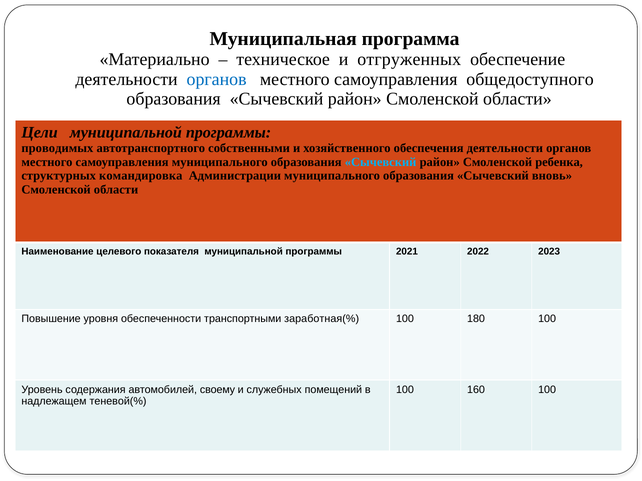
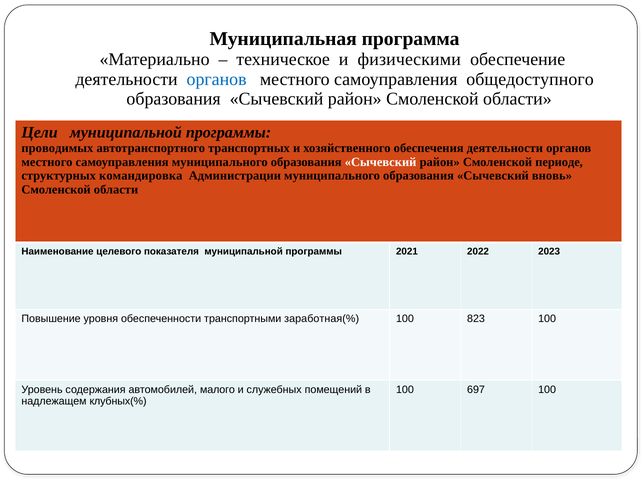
отгруженных: отгруженных -> физическими
собственными: собственными -> транспортных
Сычевский at (381, 162) colour: light blue -> white
ребенка: ребенка -> периоде
180: 180 -> 823
своему: своему -> малого
160: 160 -> 697
теневой(%: теневой(% -> клубных(%
